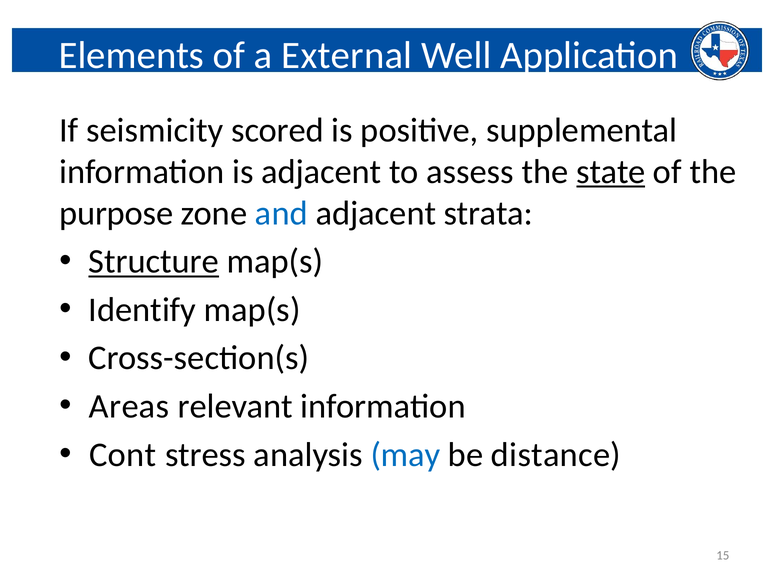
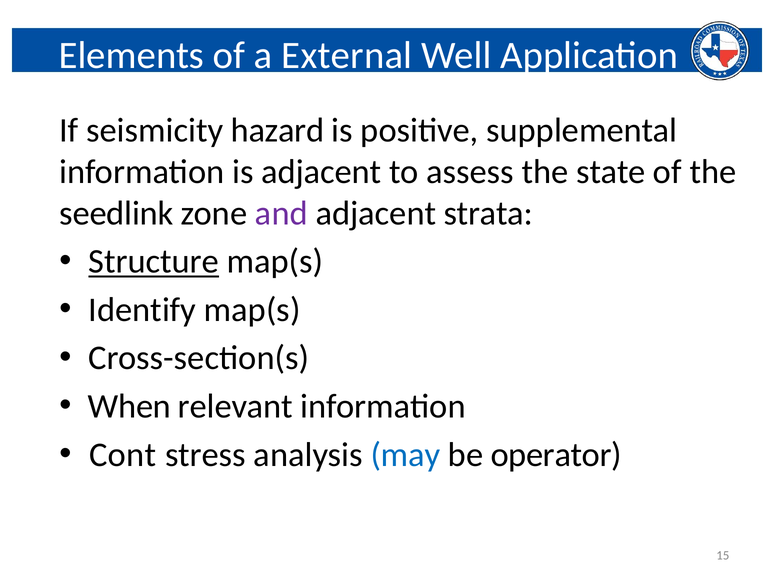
scored: scored -> hazard
state underline: present -> none
purpose: purpose -> seedlink
and colour: blue -> purple
Areas: Areas -> When
distance: distance -> operator
